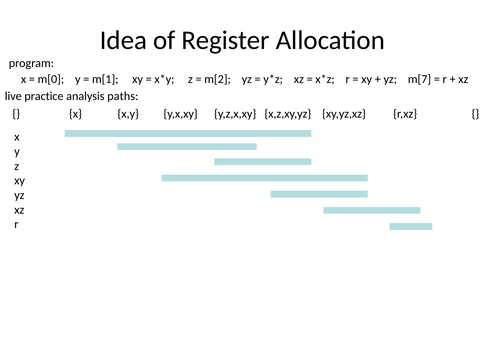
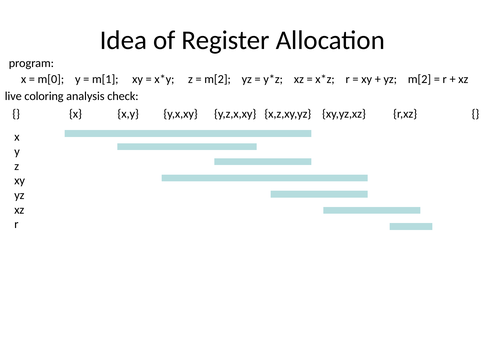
yz m[7: m[7 -> m[2
practice: practice -> coloring
paths: paths -> check
